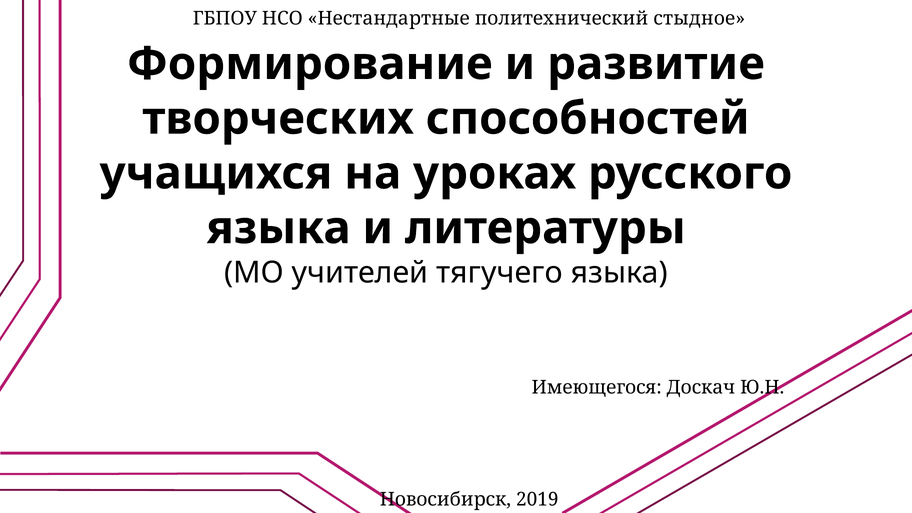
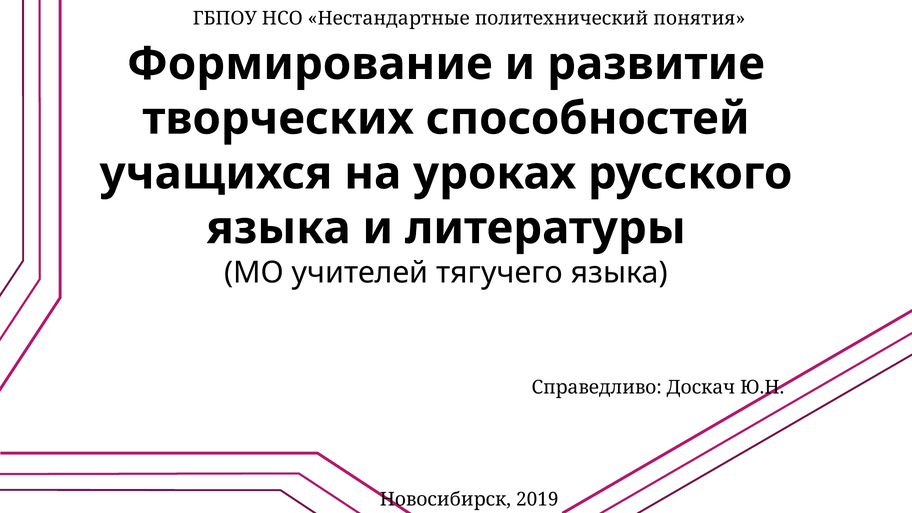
стыдное: стыдное -> понятия
Имеющегося: Имеющегося -> Справедливо
